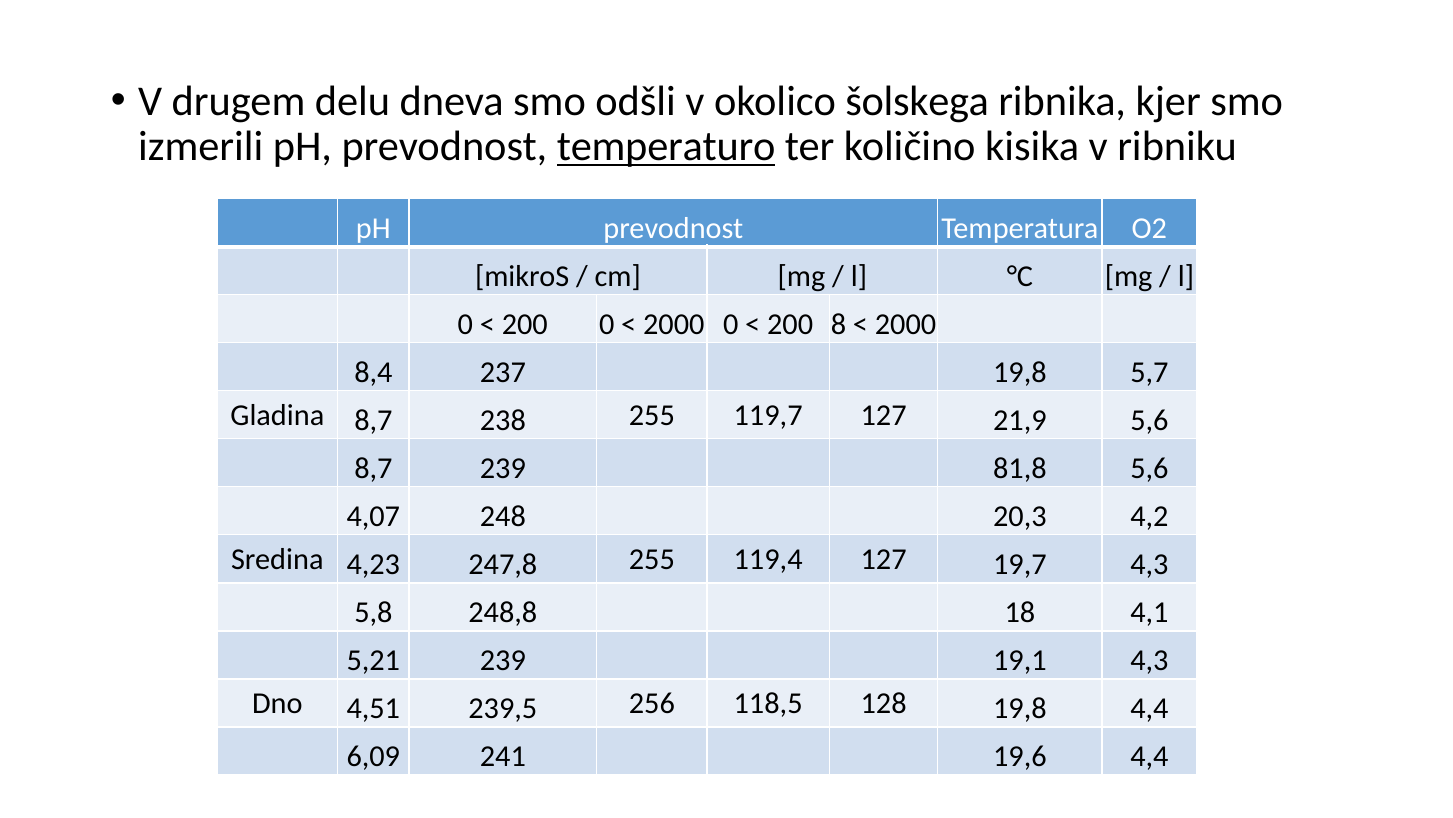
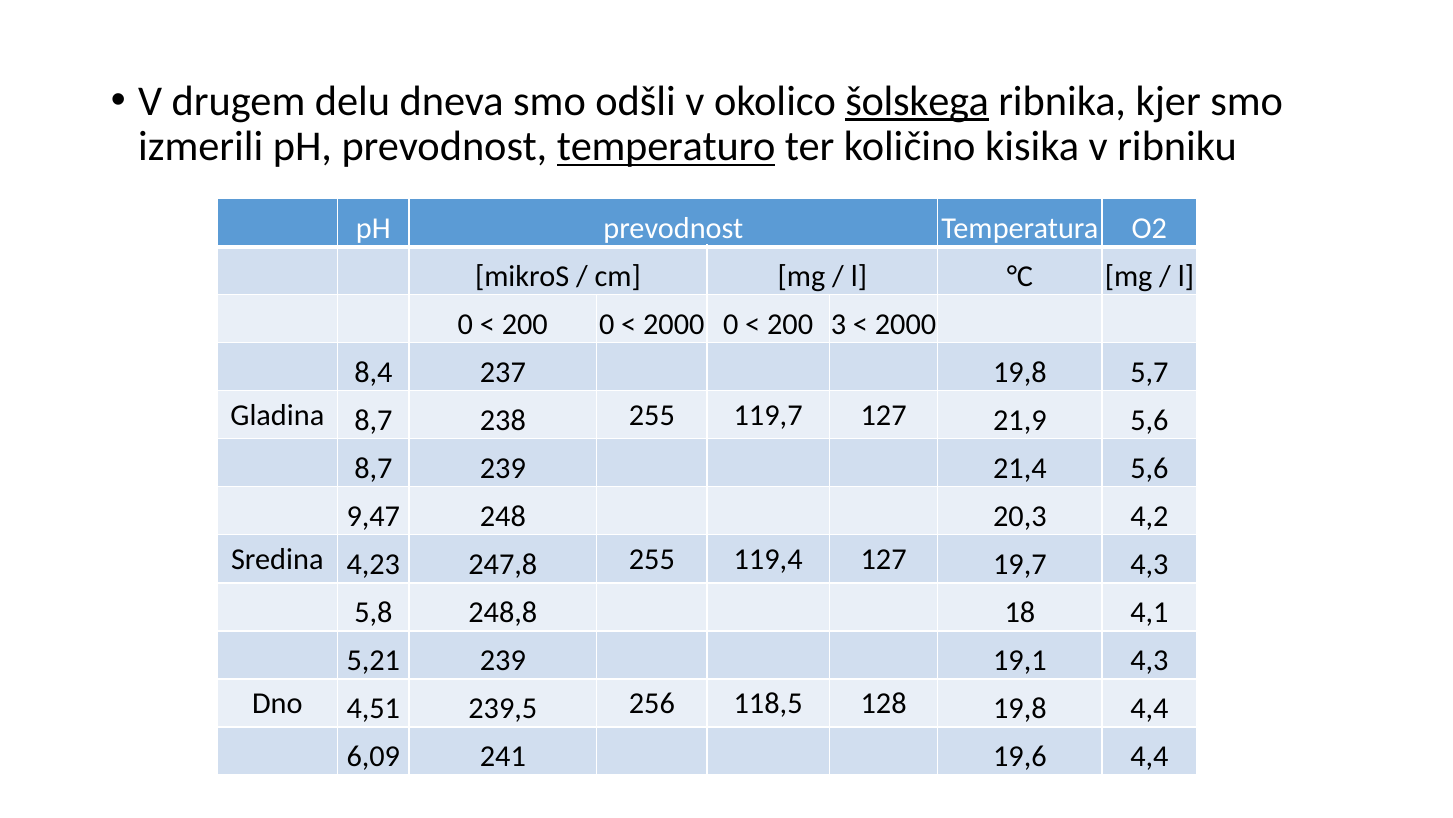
šolskega underline: none -> present
8: 8 -> 3
81,8: 81,8 -> 21,4
4,07: 4,07 -> 9,47
